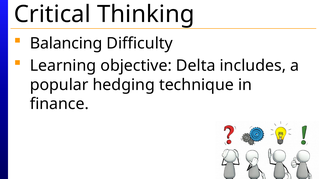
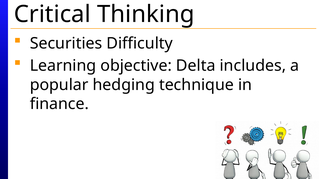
Balancing: Balancing -> Securities
